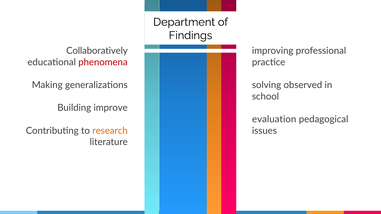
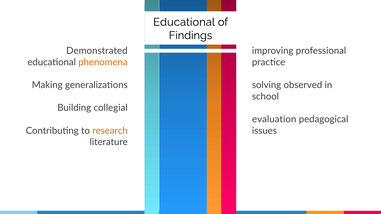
Department at (184, 22): Department -> Educational
Collaboratively: Collaboratively -> Demonstrated
phenomena colour: red -> orange
improve: improve -> collegial
